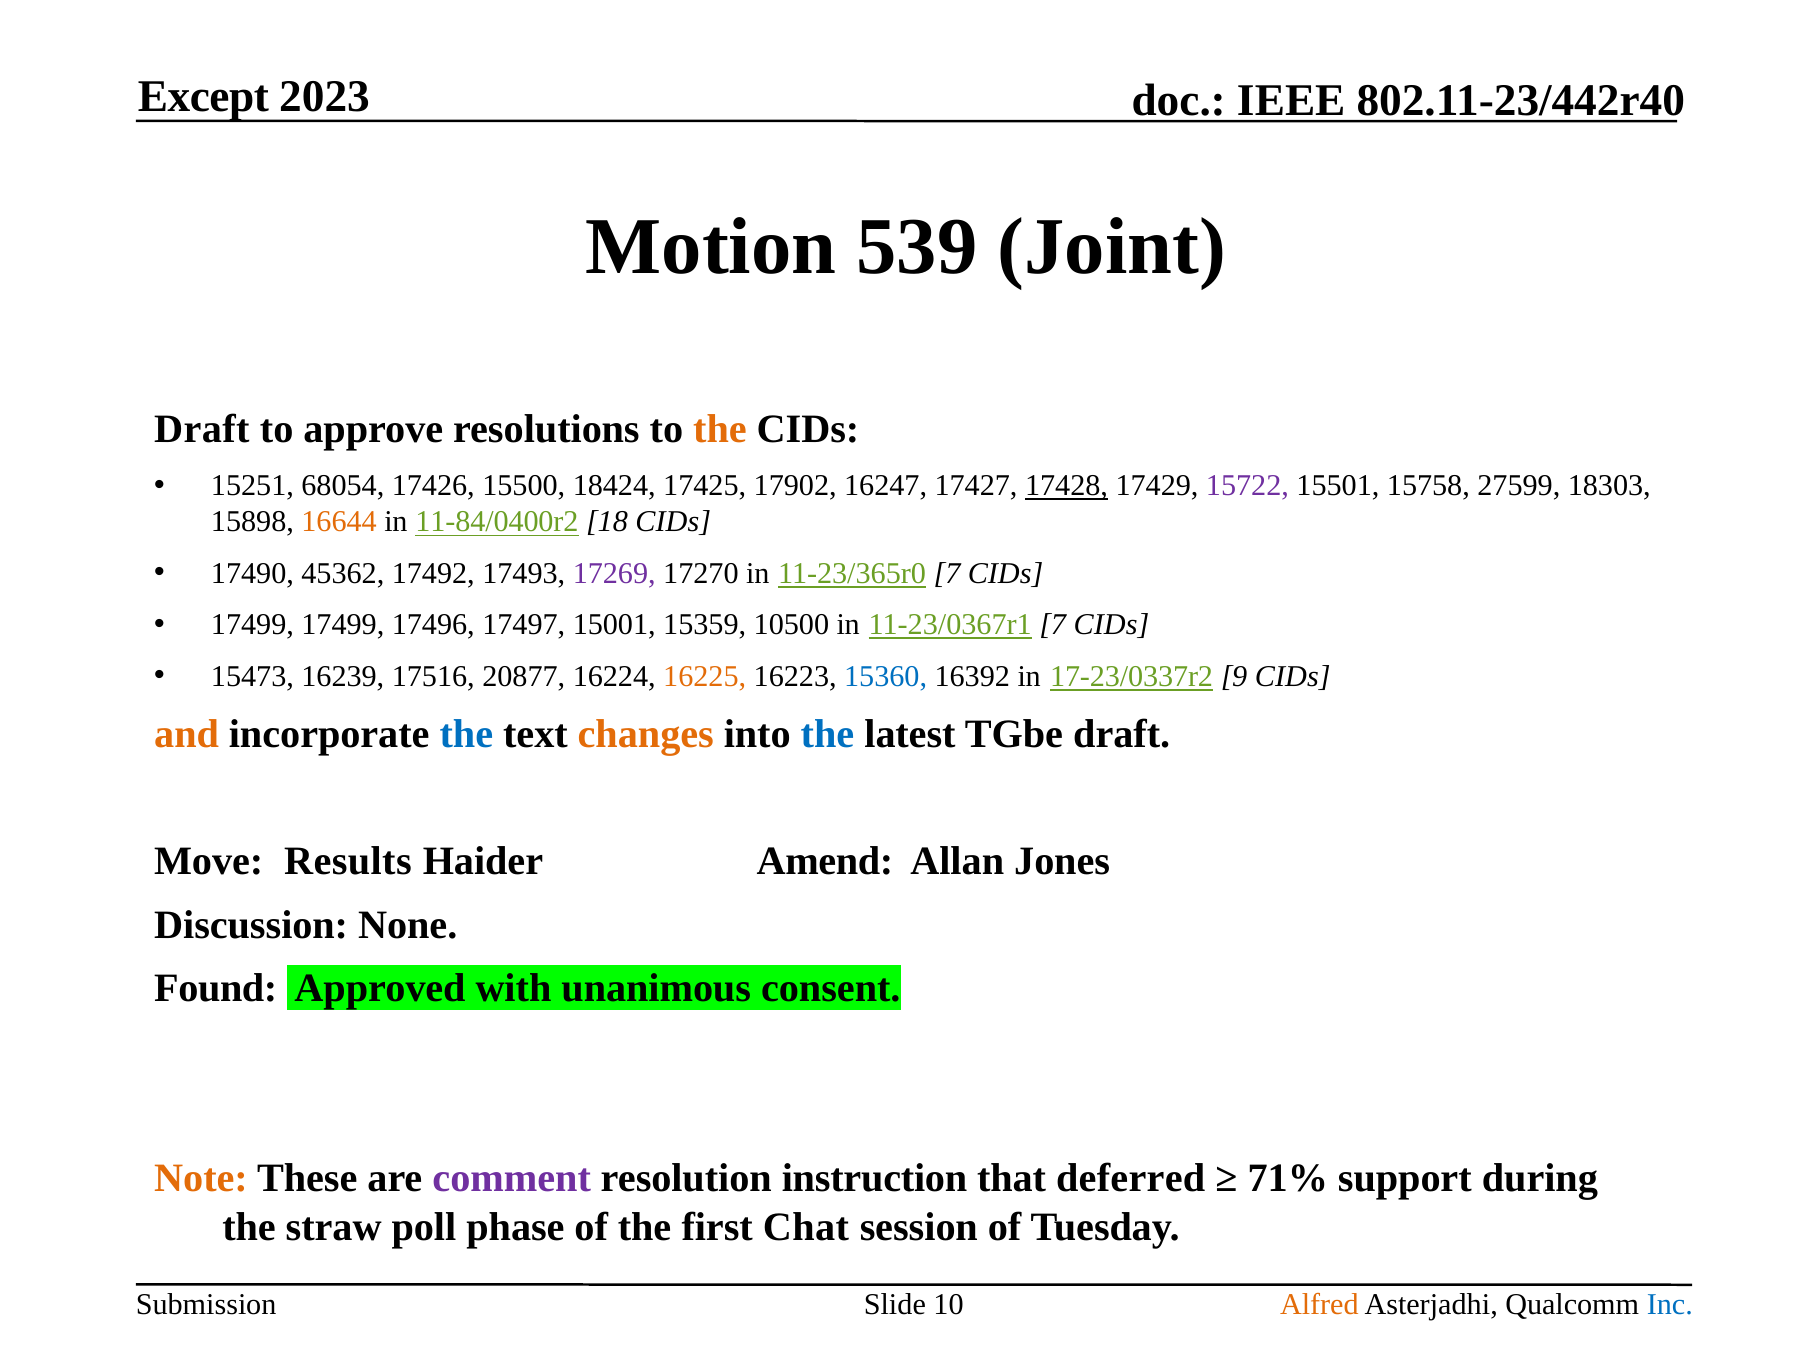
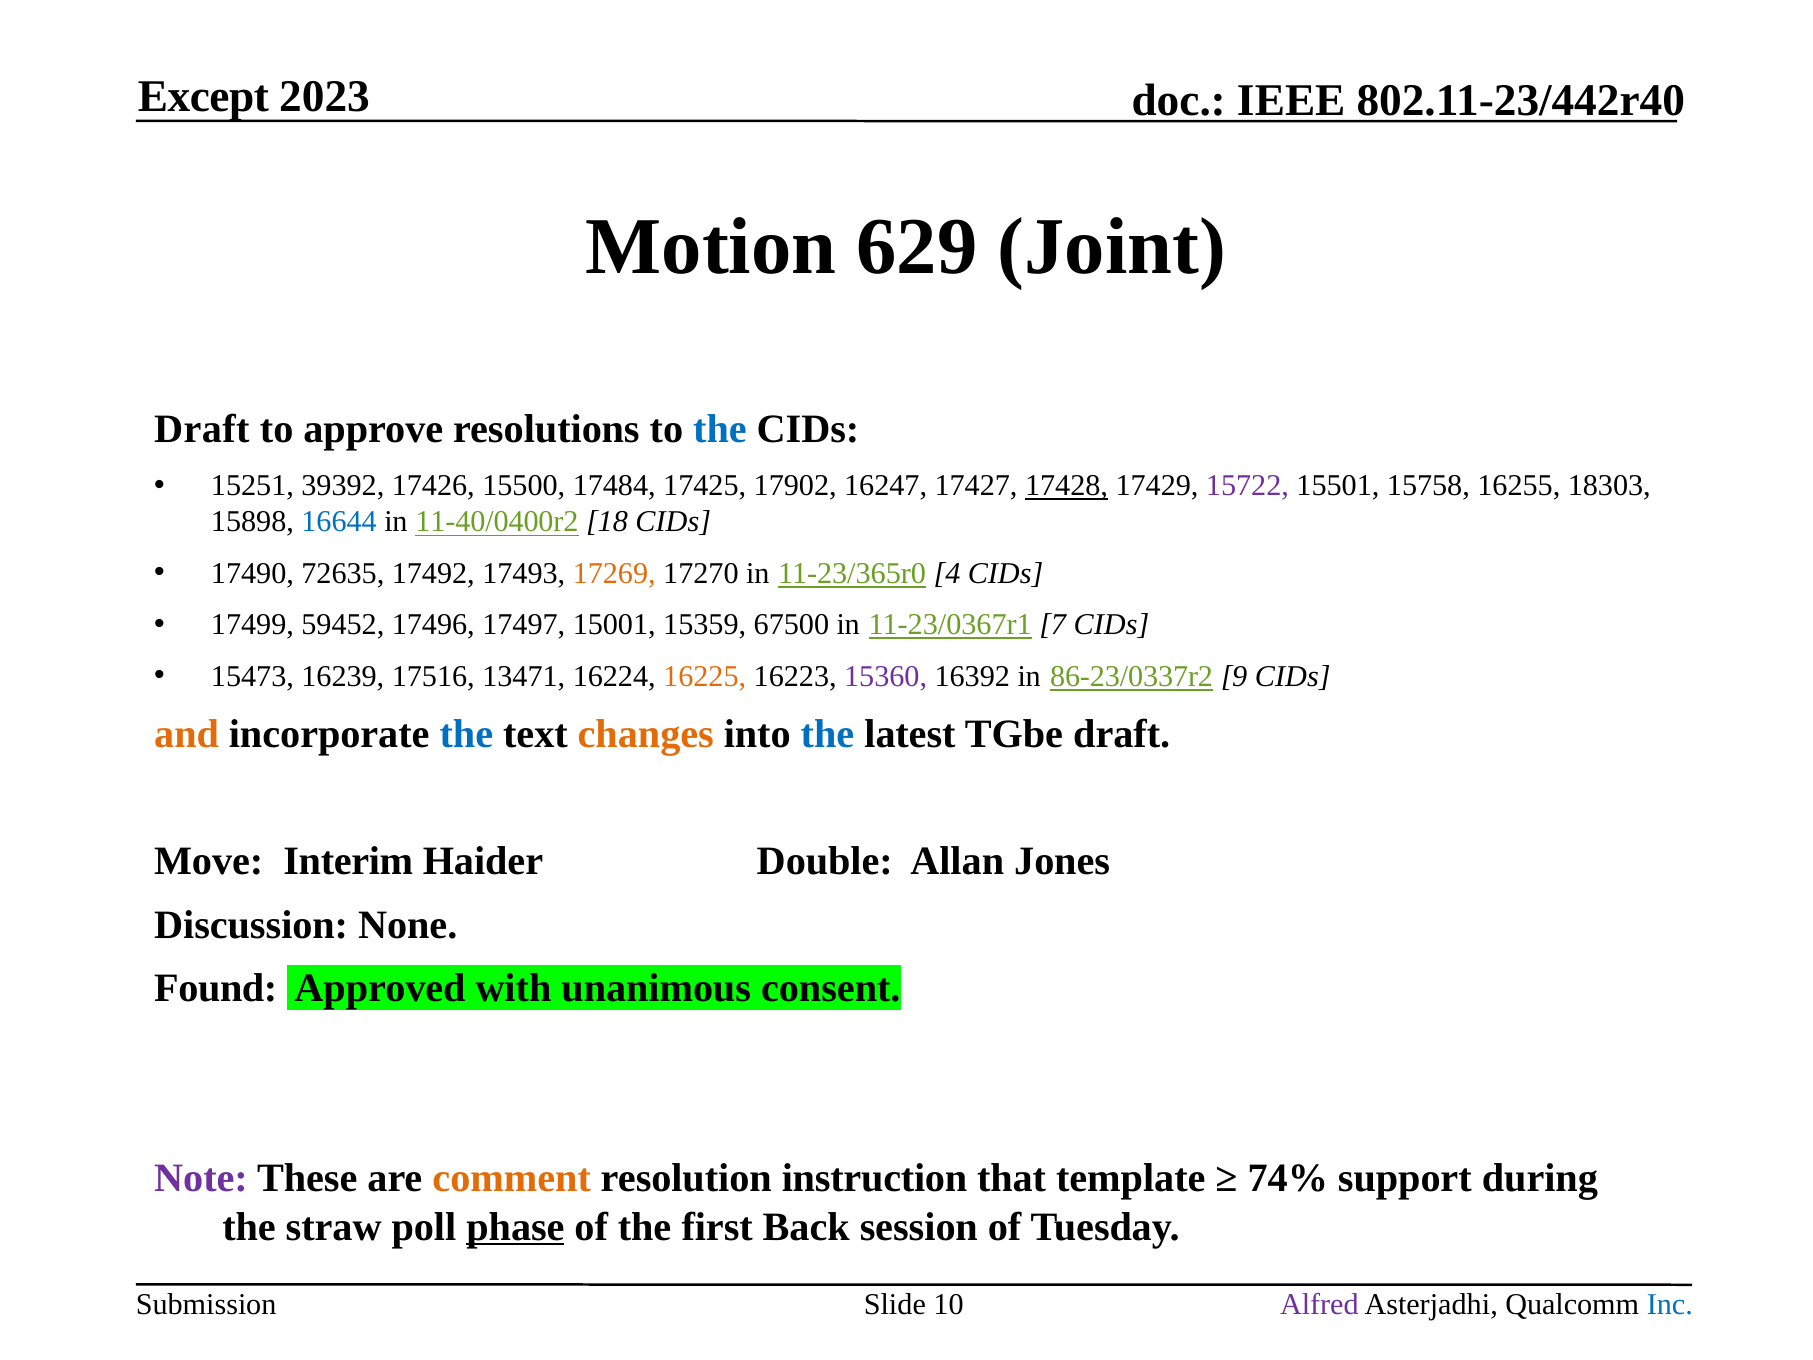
539: 539 -> 629
the at (720, 429) colour: orange -> blue
68054: 68054 -> 39392
18424: 18424 -> 17484
27599: 27599 -> 16255
16644 colour: orange -> blue
11-84/0400r2: 11-84/0400r2 -> 11-40/0400r2
45362: 45362 -> 72635
17269 colour: purple -> orange
11-23/365r0 7: 7 -> 4
17499 17499: 17499 -> 59452
10500: 10500 -> 67500
20877: 20877 -> 13471
15360 colour: blue -> purple
17-23/0337r2: 17-23/0337r2 -> 86-23/0337r2
Results: Results -> Interim
Amend: Amend -> Double
Note colour: orange -> purple
comment colour: purple -> orange
deferred: deferred -> template
71%: 71% -> 74%
phase underline: none -> present
Chat: Chat -> Back
Alfred colour: orange -> purple
